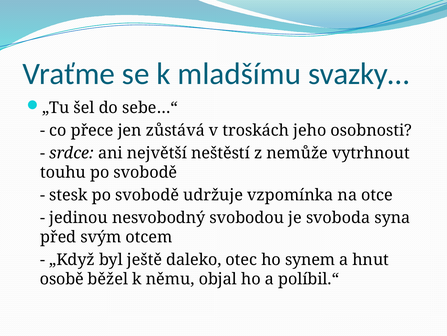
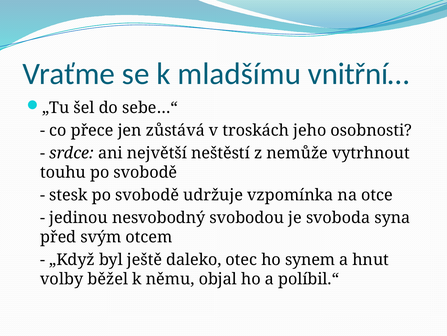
svazky…: svazky… -> vnitřní…
osobě: osobě -> volby
